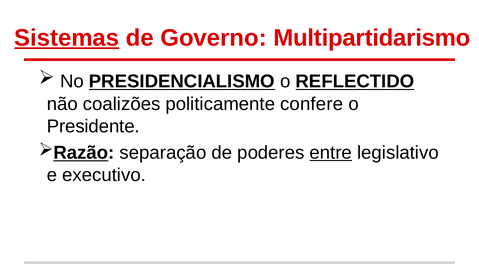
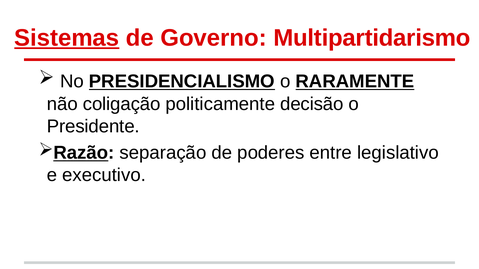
REFLECTIDO: REFLECTIDO -> RARAMENTE
coalizões: coalizões -> coligação
confere: confere -> decisão
entre underline: present -> none
